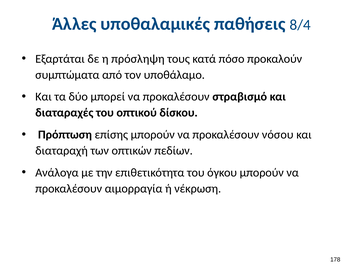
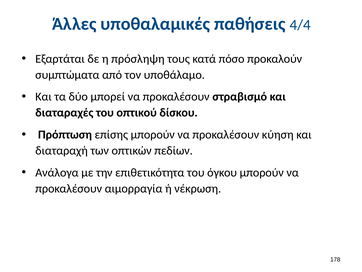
8/4: 8/4 -> 4/4
νόσου: νόσου -> κύηση
